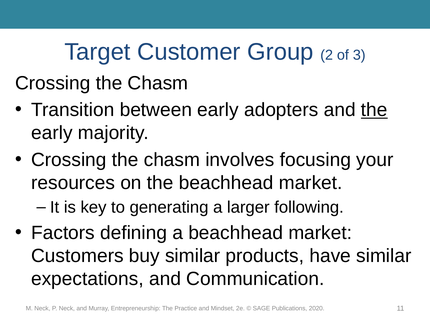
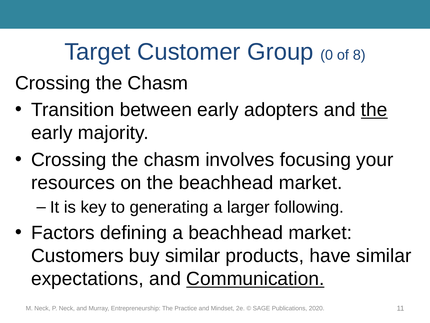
2: 2 -> 0
3: 3 -> 8
Communication underline: none -> present
